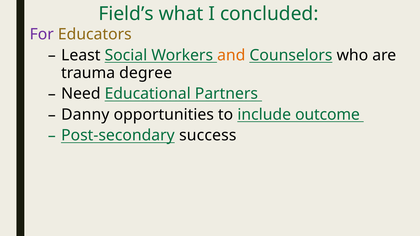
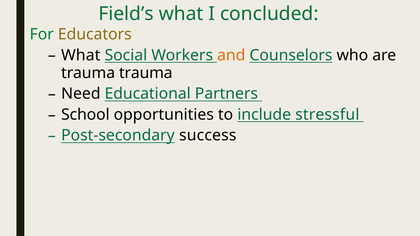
For colour: purple -> green
Least at (81, 55): Least -> What
trauma degree: degree -> trauma
Danny: Danny -> School
outcome: outcome -> stressful
